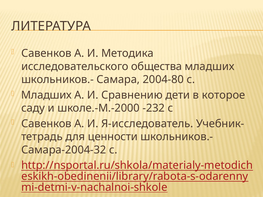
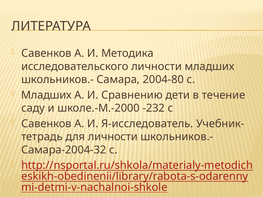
исследовательского общества: общества -> личности
которое: которое -> течение
для ценности: ценности -> личности
